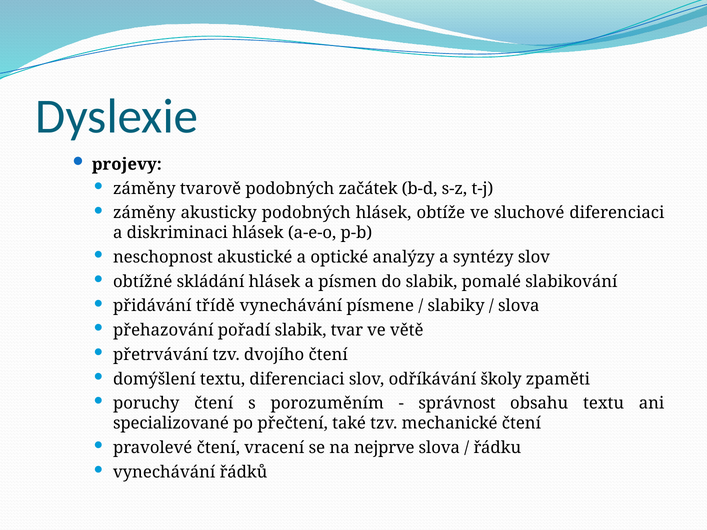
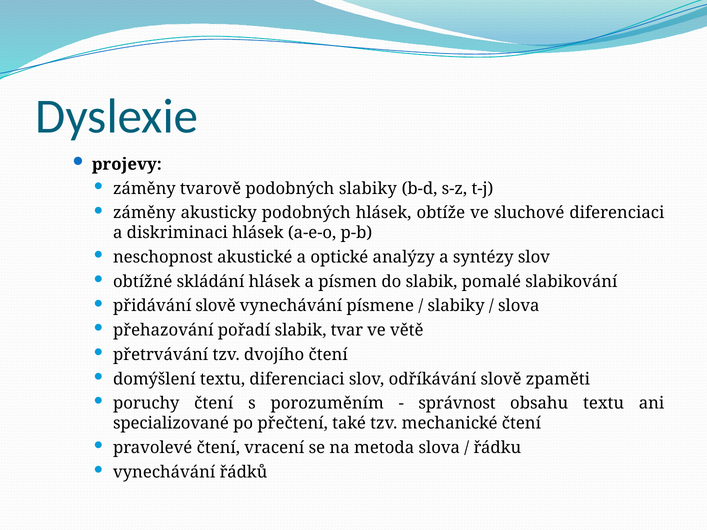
podobných začátek: začátek -> slabiky
přidávání třídě: třídě -> slově
odříkávání školy: školy -> slově
nejprve: nejprve -> metoda
